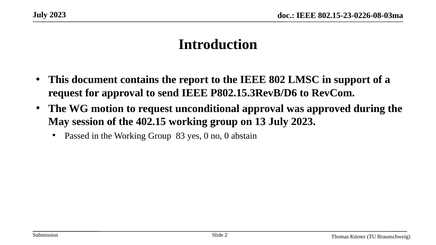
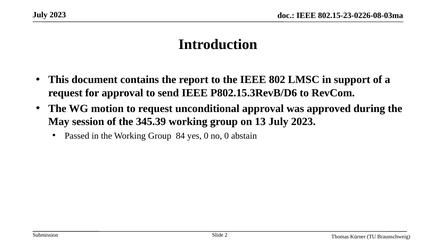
402.15: 402.15 -> 345.39
83: 83 -> 84
